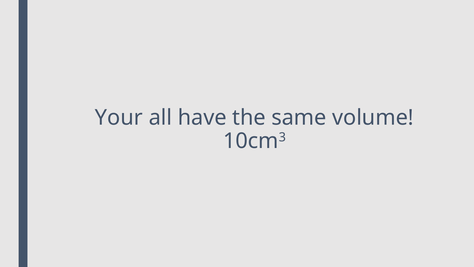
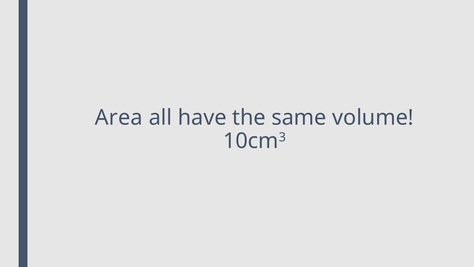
Your: Your -> Area
